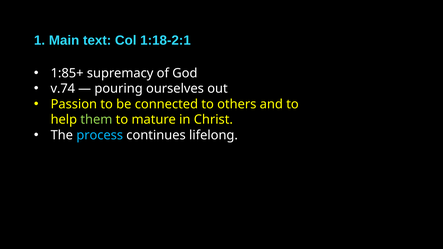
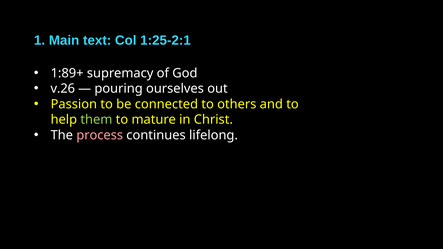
1:18-2:1: 1:18-2:1 -> 1:25-2:1
1:85+: 1:85+ -> 1:89+
v.74: v.74 -> v.26
process colour: light blue -> pink
